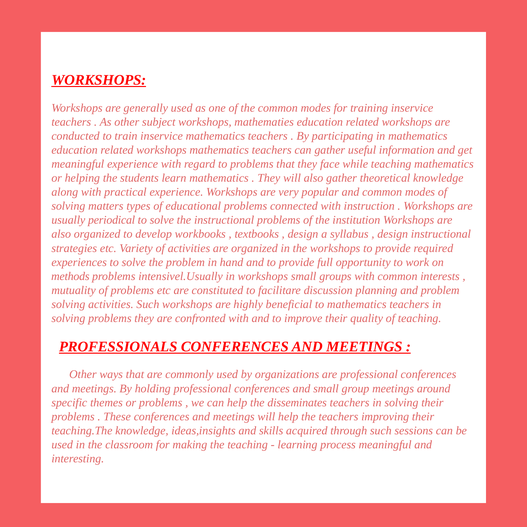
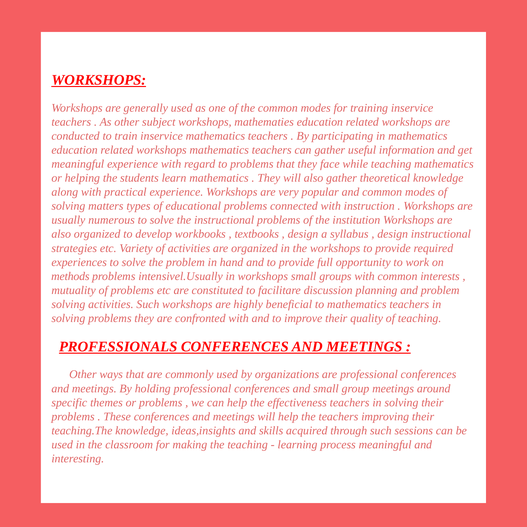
periodical: periodical -> numerous
disseminates: disseminates -> effectiveness
